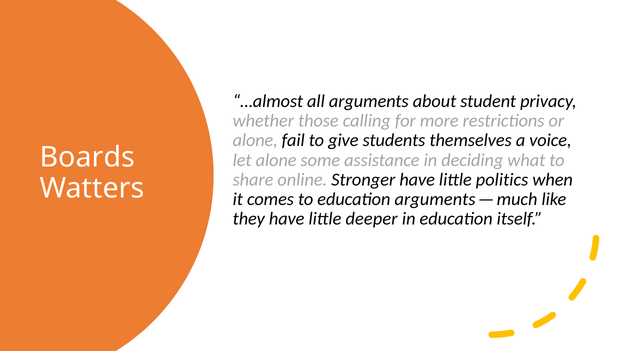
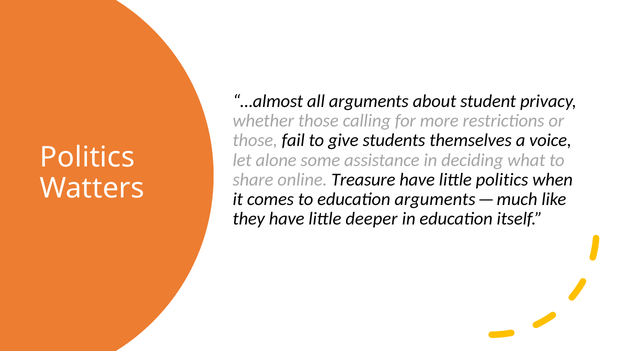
alone at (255, 141): alone -> those
Boards at (87, 158): Boards -> Politics
Stronger: Stronger -> Treasure
